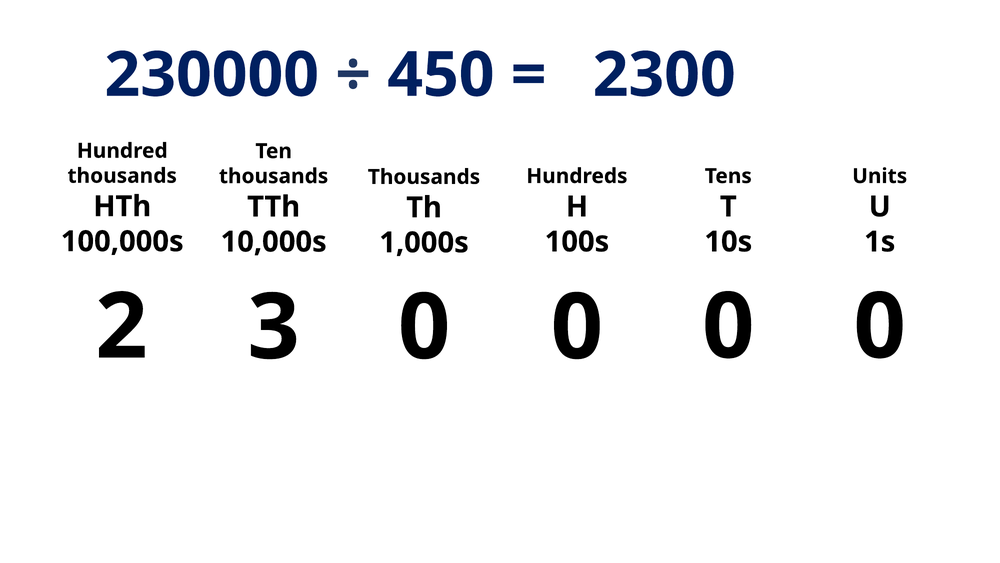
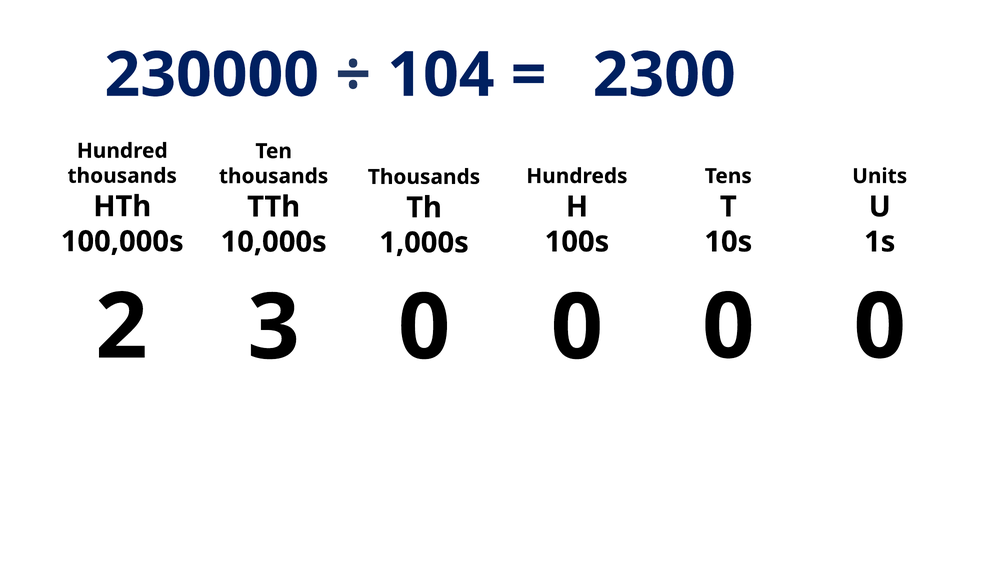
450: 450 -> 104
